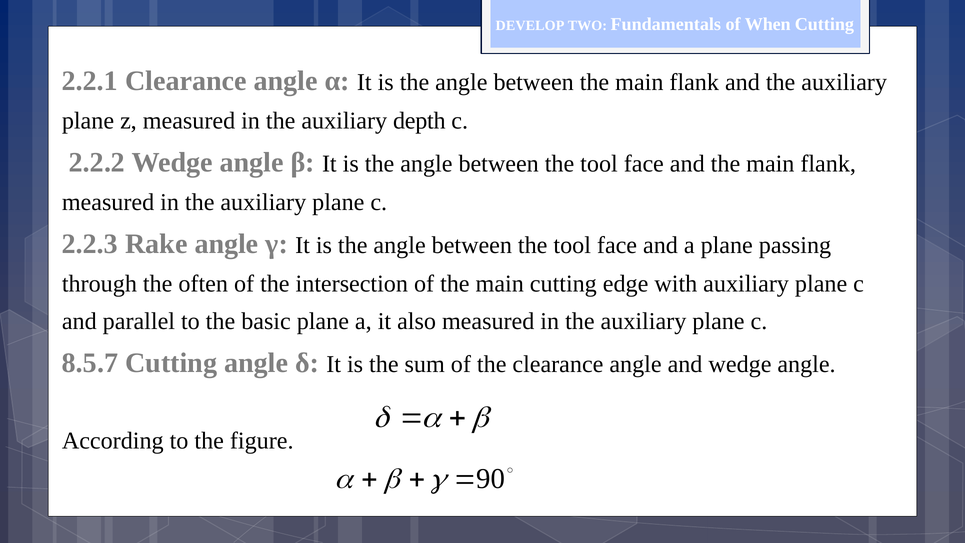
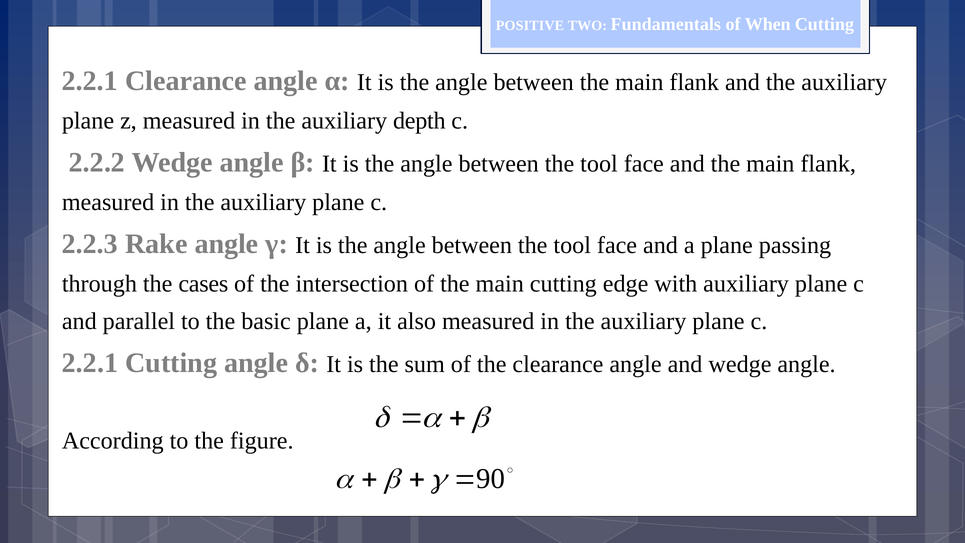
DEVELOP: DEVELOP -> POSITIVE
often: often -> cases
8.5.7 at (90, 363): 8.5.7 -> 2.2.1
